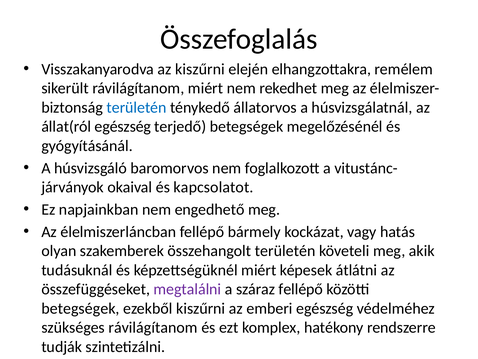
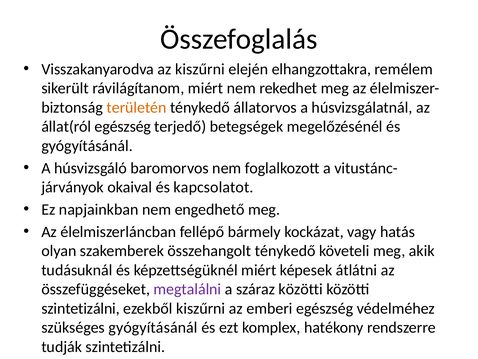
területén at (137, 107) colour: blue -> orange
összehangolt területén: területén -> ténykedő
száraz fellépő: fellépő -> közötti
betegségek at (80, 308): betegségek -> szintetizálni
szükséges rávilágítanom: rávilágítanom -> gyógyításánál
